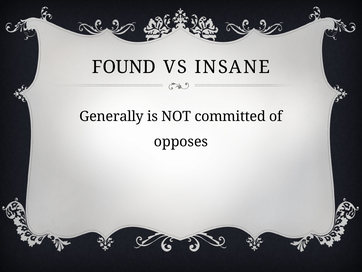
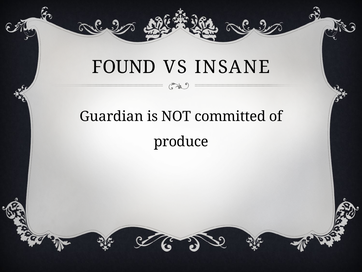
Generally: Generally -> Guardian
opposes: opposes -> produce
